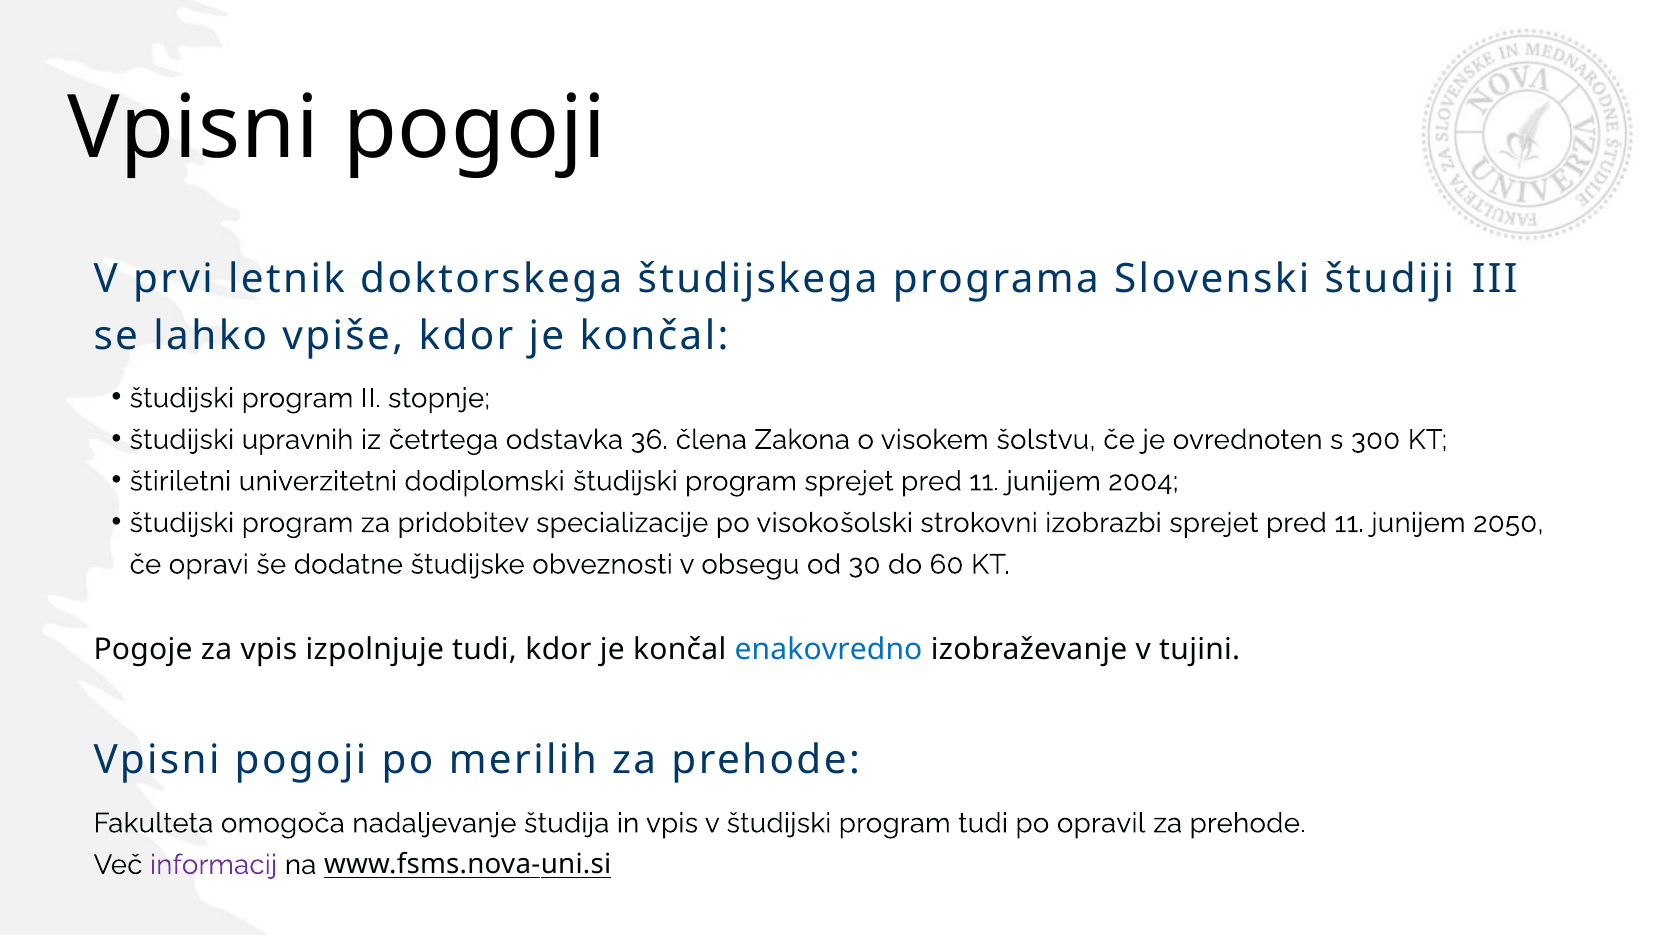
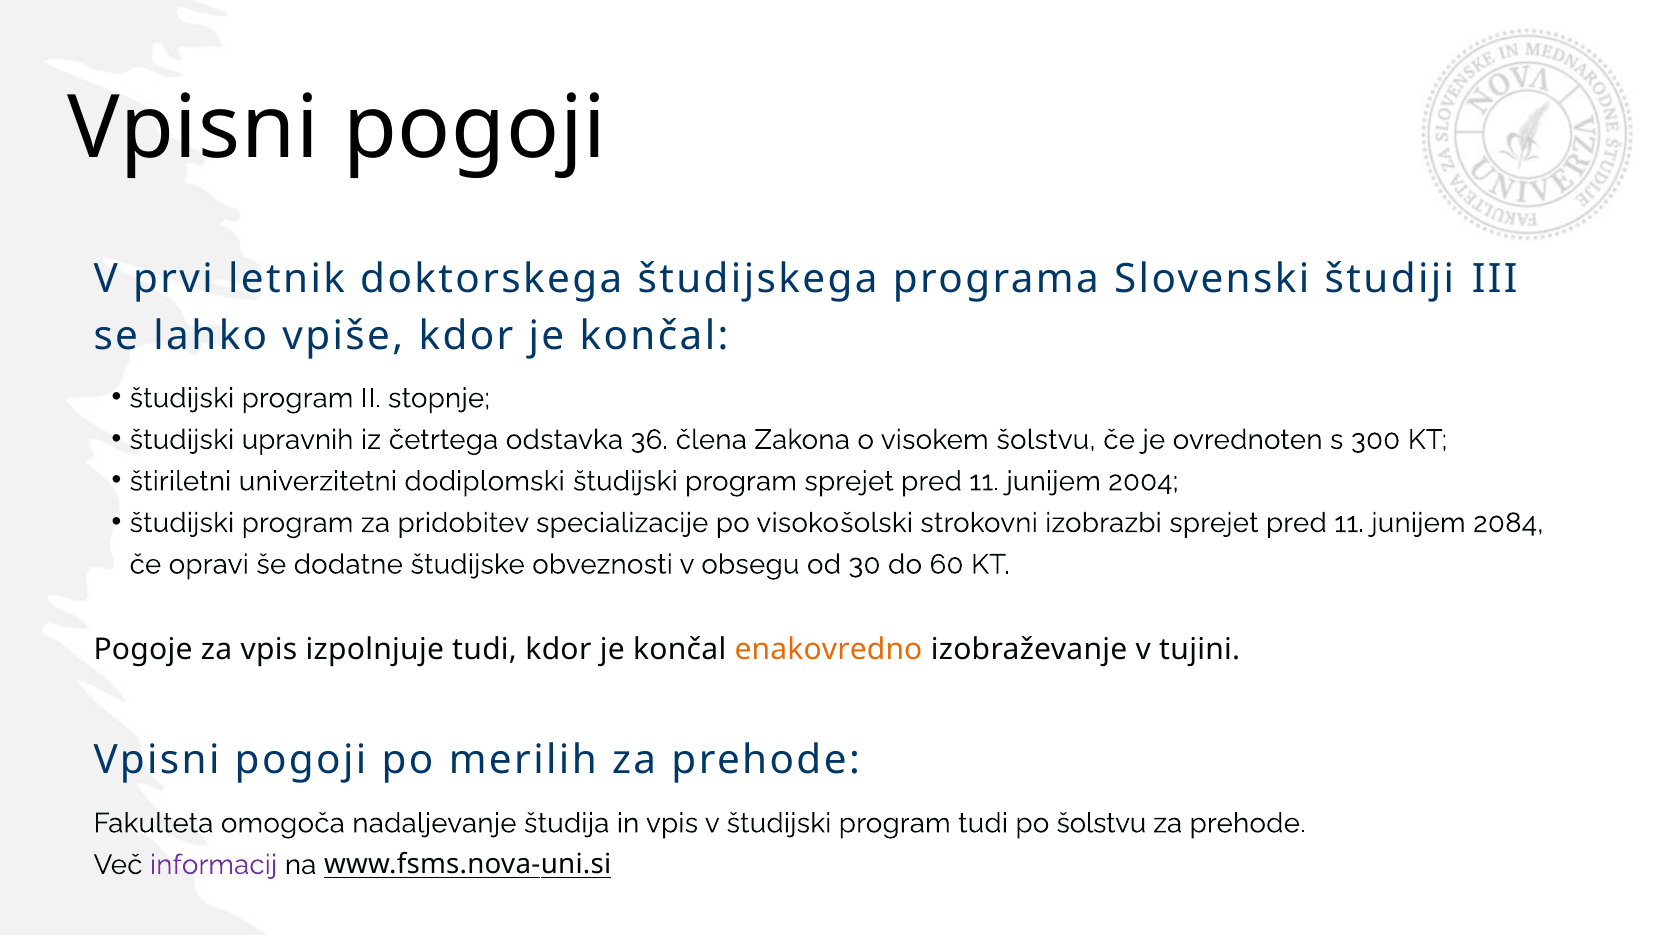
2050: 2050 -> 2084
enakovredno colour: blue -> orange
po opravil: opravil -> šolstvu
